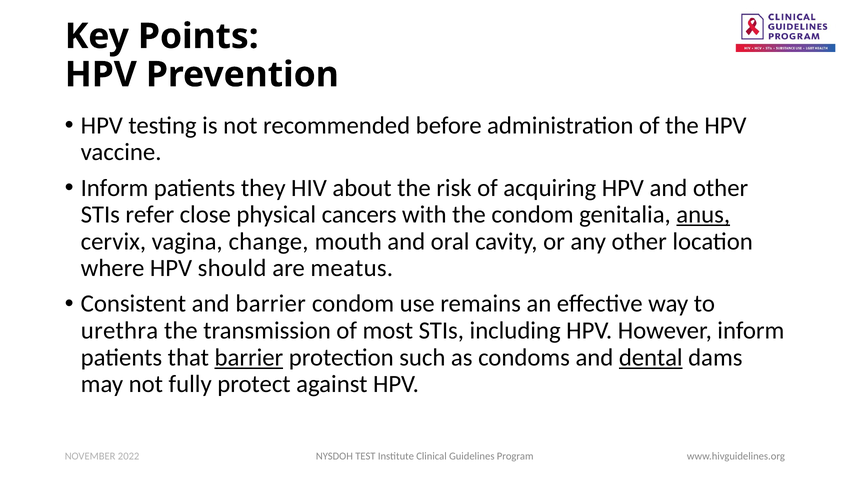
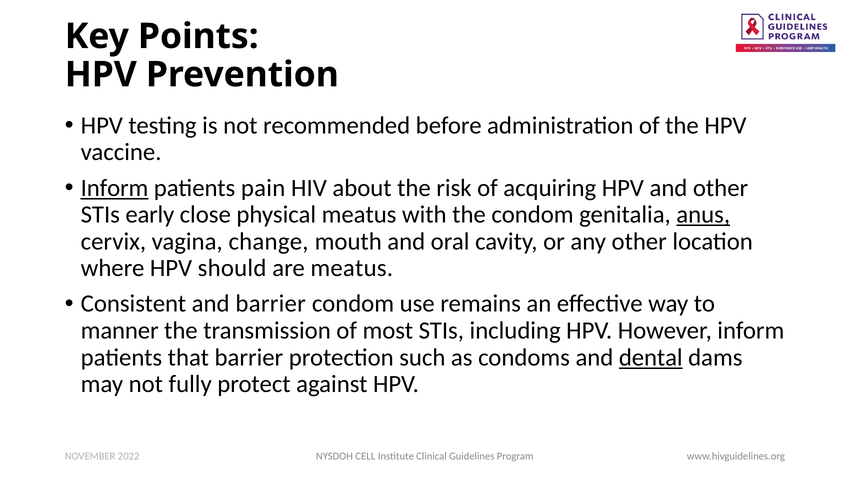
Inform at (115, 188) underline: none -> present
they: they -> pain
refer: refer -> early
physical cancers: cancers -> meatus
urethra: urethra -> manner
barrier at (249, 357) underline: present -> none
TEST: TEST -> CELL
